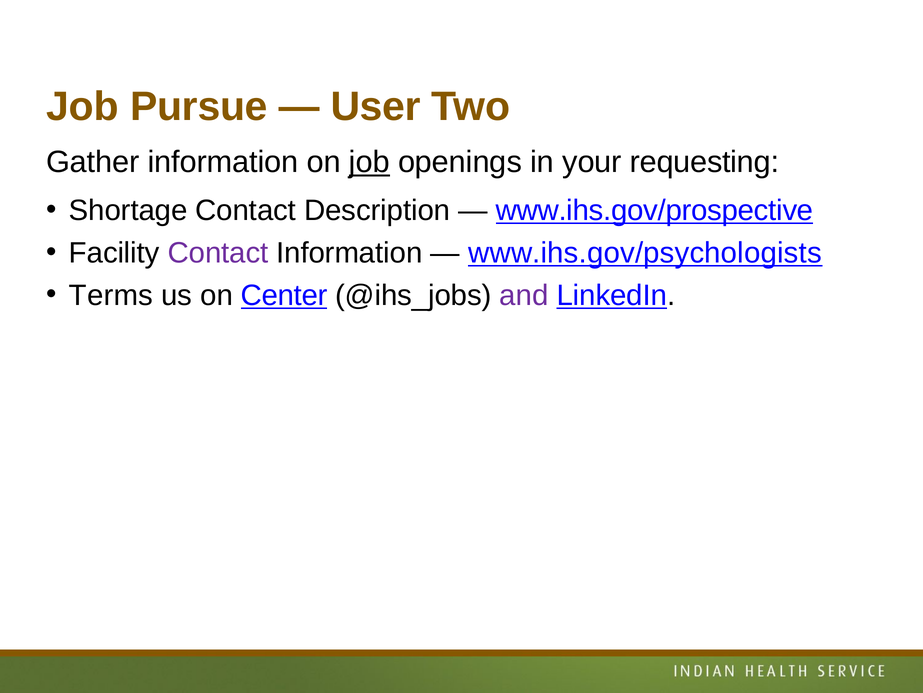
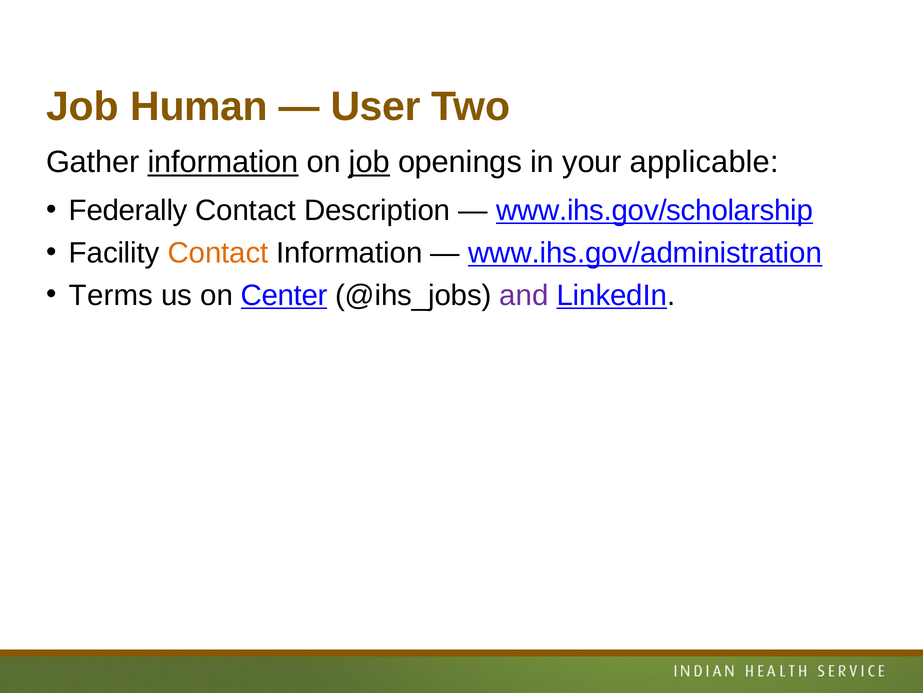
Pursue: Pursue -> Human
information at (223, 162) underline: none -> present
requesting: requesting -> applicable
Shortage: Shortage -> Federally
www.ihs.gov/prospective: www.ihs.gov/prospective -> www.ihs.gov/scholarship
Contact at (218, 253) colour: purple -> orange
www.ihs.gov/psychologists: www.ihs.gov/psychologists -> www.ihs.gov/administration
